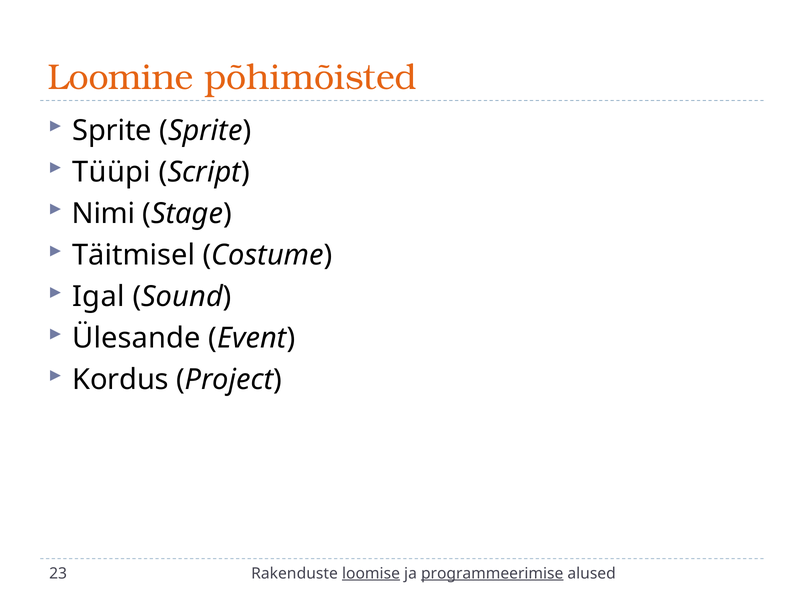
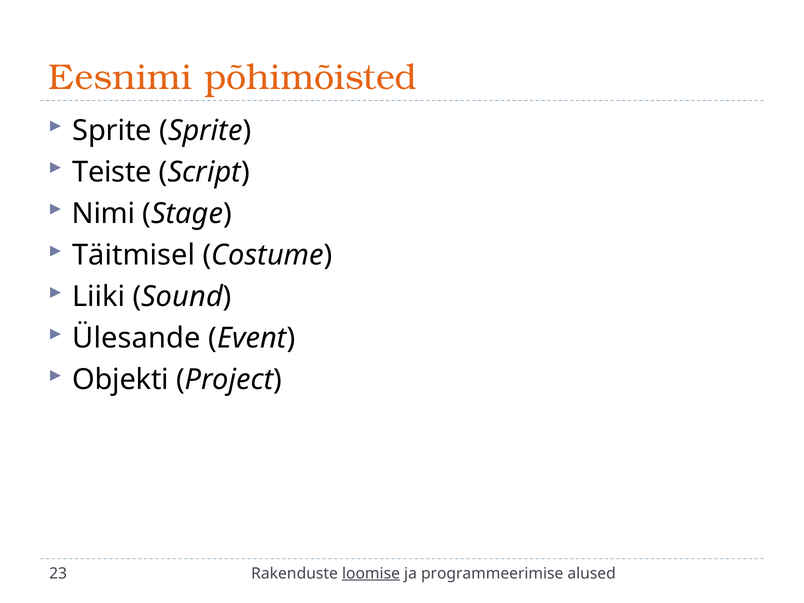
Loomine: Loomine -> Eesnimi
Tüüpi: Tüüpi -> Teiste
Igal: Igal -> Liiki
Kordus: Kordus -> Objekti
programmeerimise underline: present -> none
